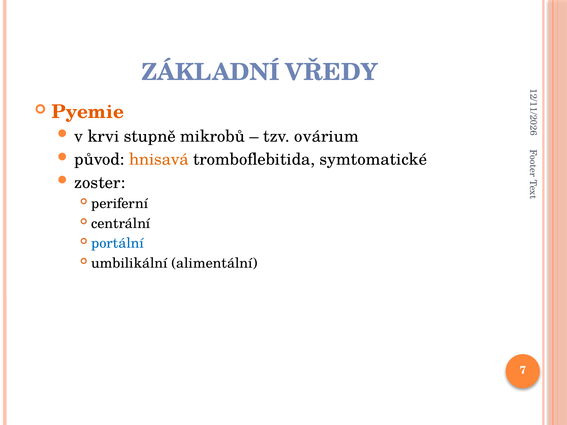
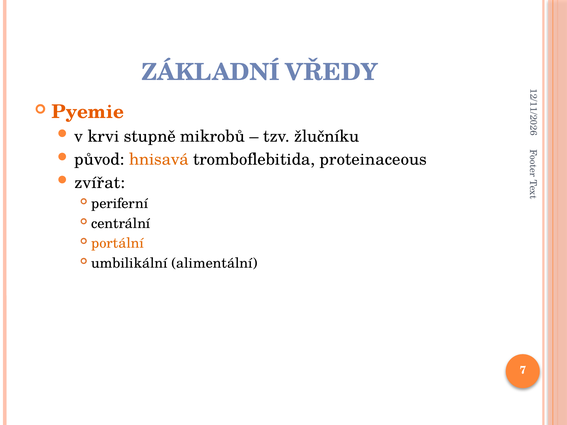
ovárium: ovárium -> žlučníku
symtomatické: symtomatické -> proteinaceous
zoster: zoster -> zvířat
portální colour: blue -> orange
